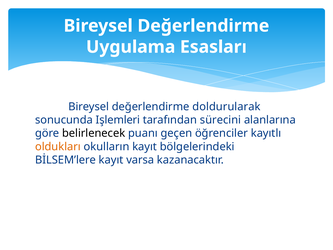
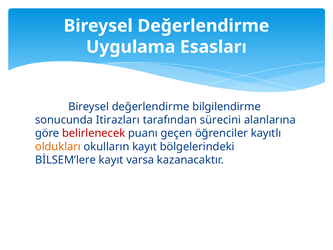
doldurularak: doldurularak -> bilgilendirme
Işlemleri: Işlemleri -> Itirazları
belirlenecek colour: black -> red
